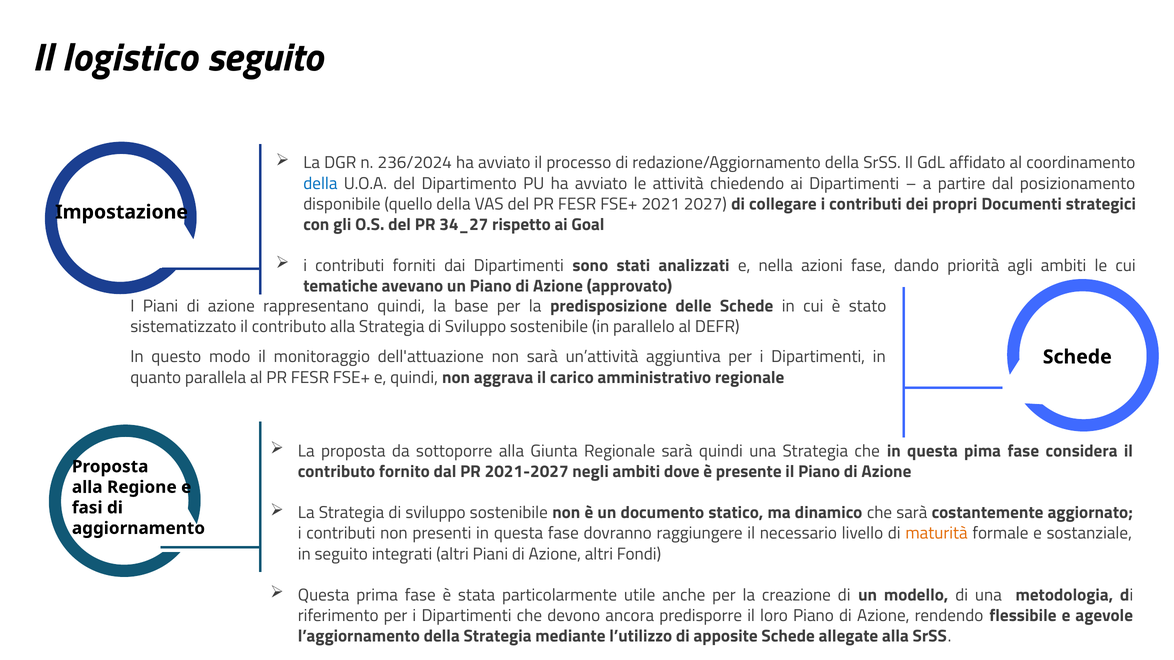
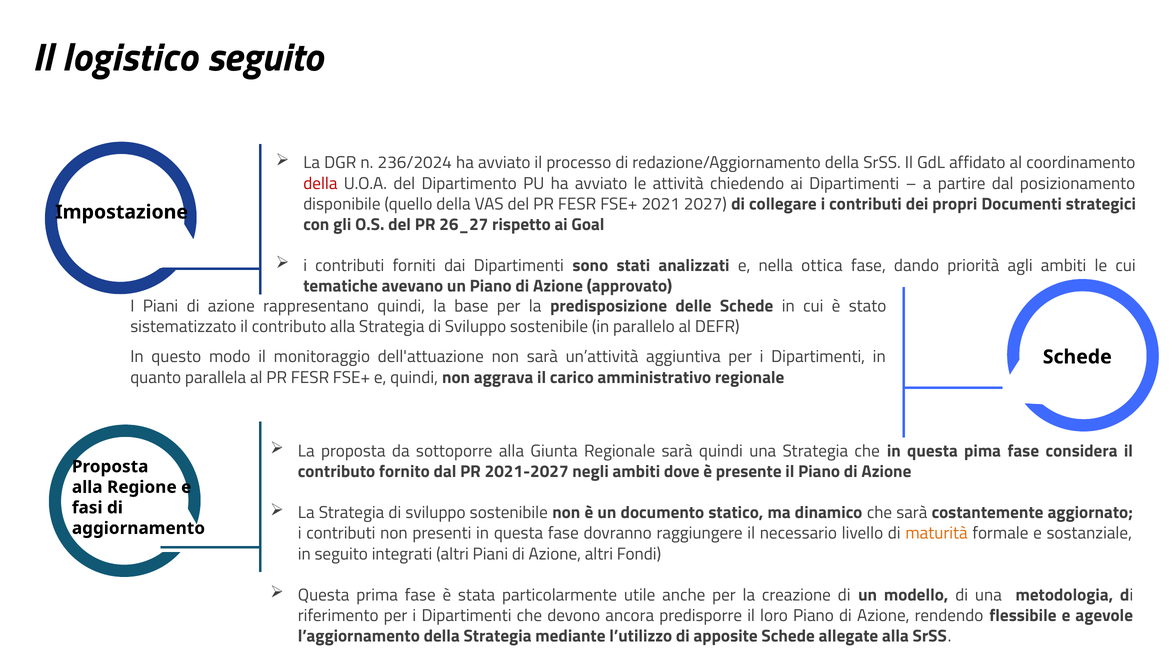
della at (320, 183) colour: blue -> red
34_27: 34_27 -> 26_27
azioni: azioni -> ottica
